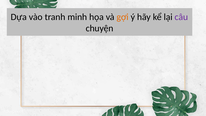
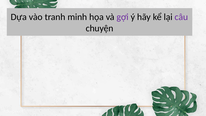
gợi colour: orange -> purple
